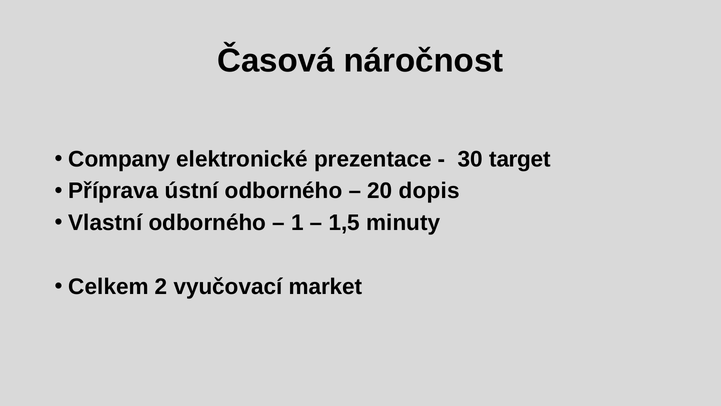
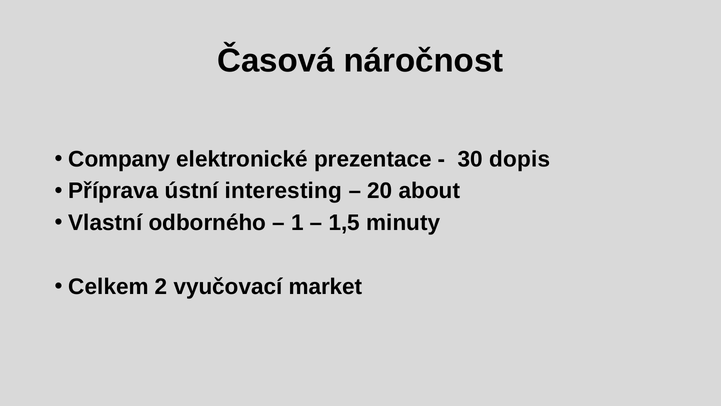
target: target -> dopis
ústní odborného: odborného -> interesting
dopis: dopis -> about
